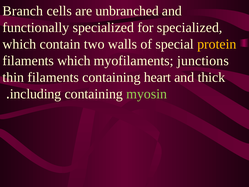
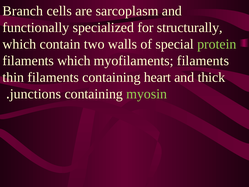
unbranched: unbranched -> sarcoplasm
for specialized: specialized -> structurally
protein colour: yellow -> light green
myofilaments junctions: junctions -> filaments
including: including -> junctions
